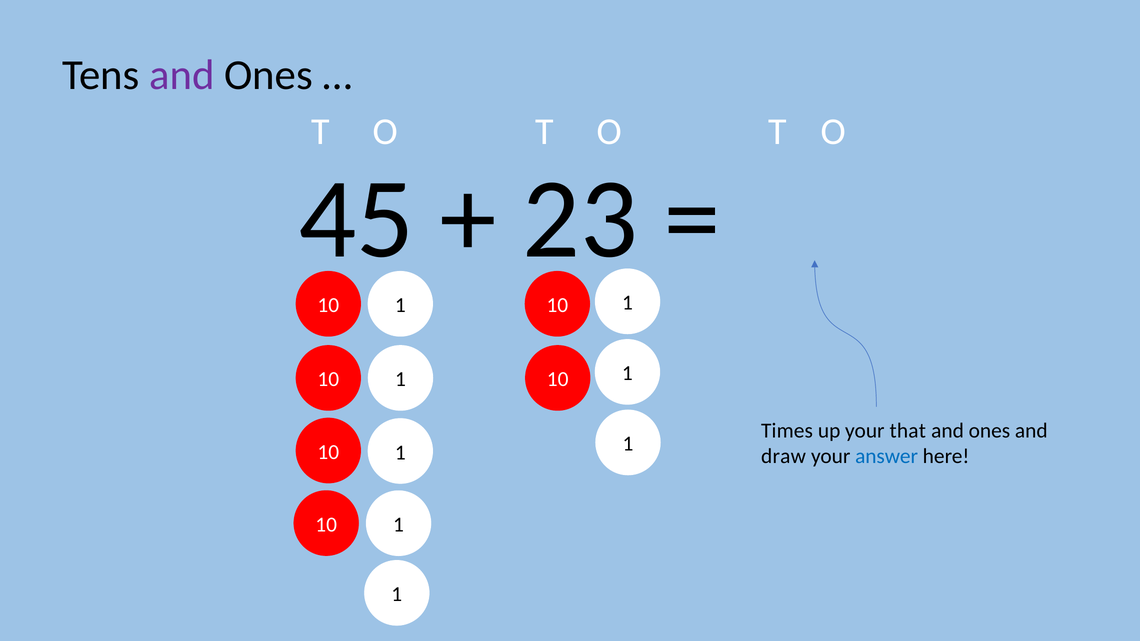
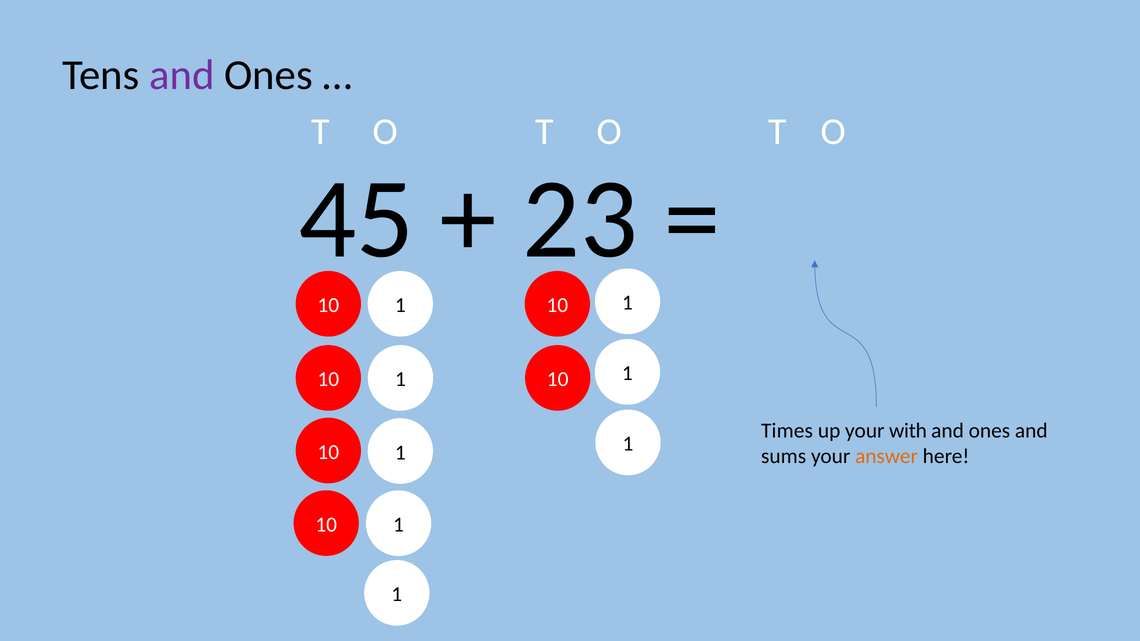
that: that -> with
draw: draw -> sums
answer colour: blue -> orange
